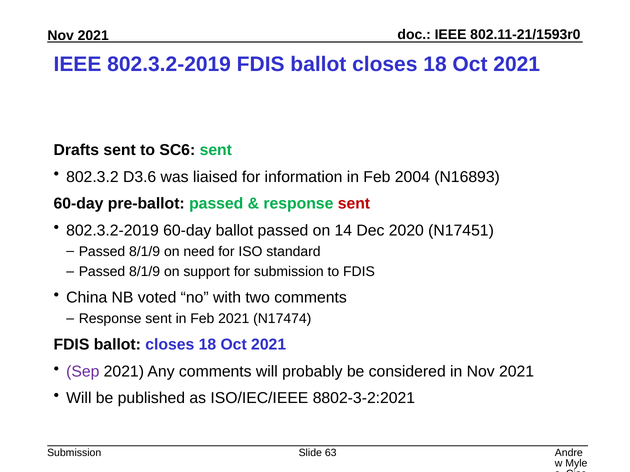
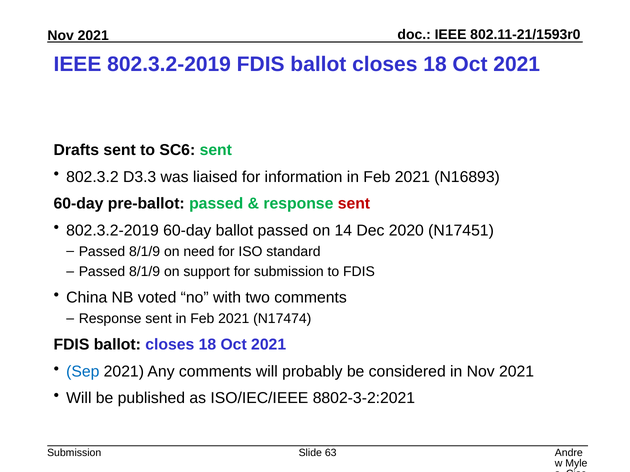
D3.6: D3.6 -> D3.3
information in Feb 2004: 2004 -> 2021
Sep colour: purple -> blue
